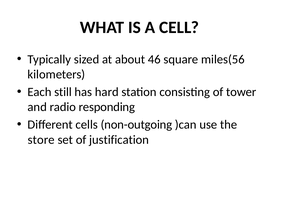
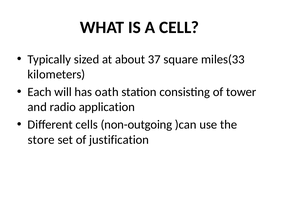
46: 46 -> 37
miles(56: miles(56 -> miles(33
still: still -> will
hard: hard -> oath
responding: responding -> application
